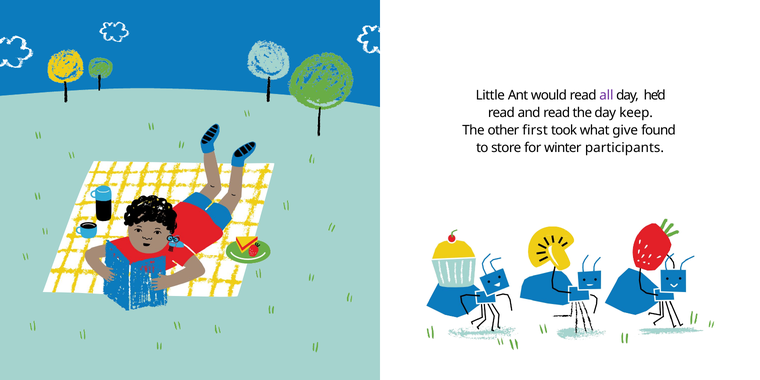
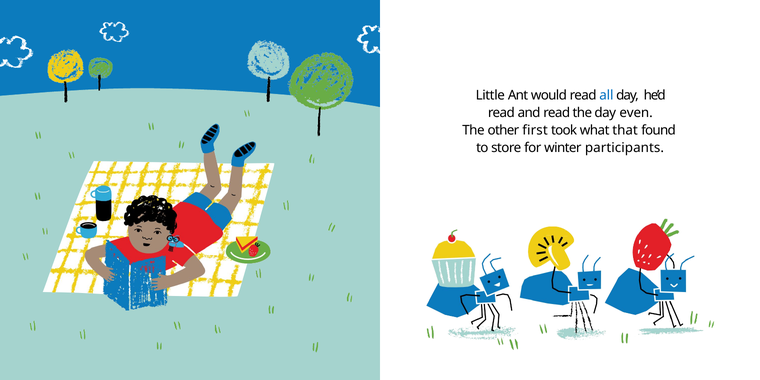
all colour: purple -> blue
keep: keep -> even
give: give -> that
